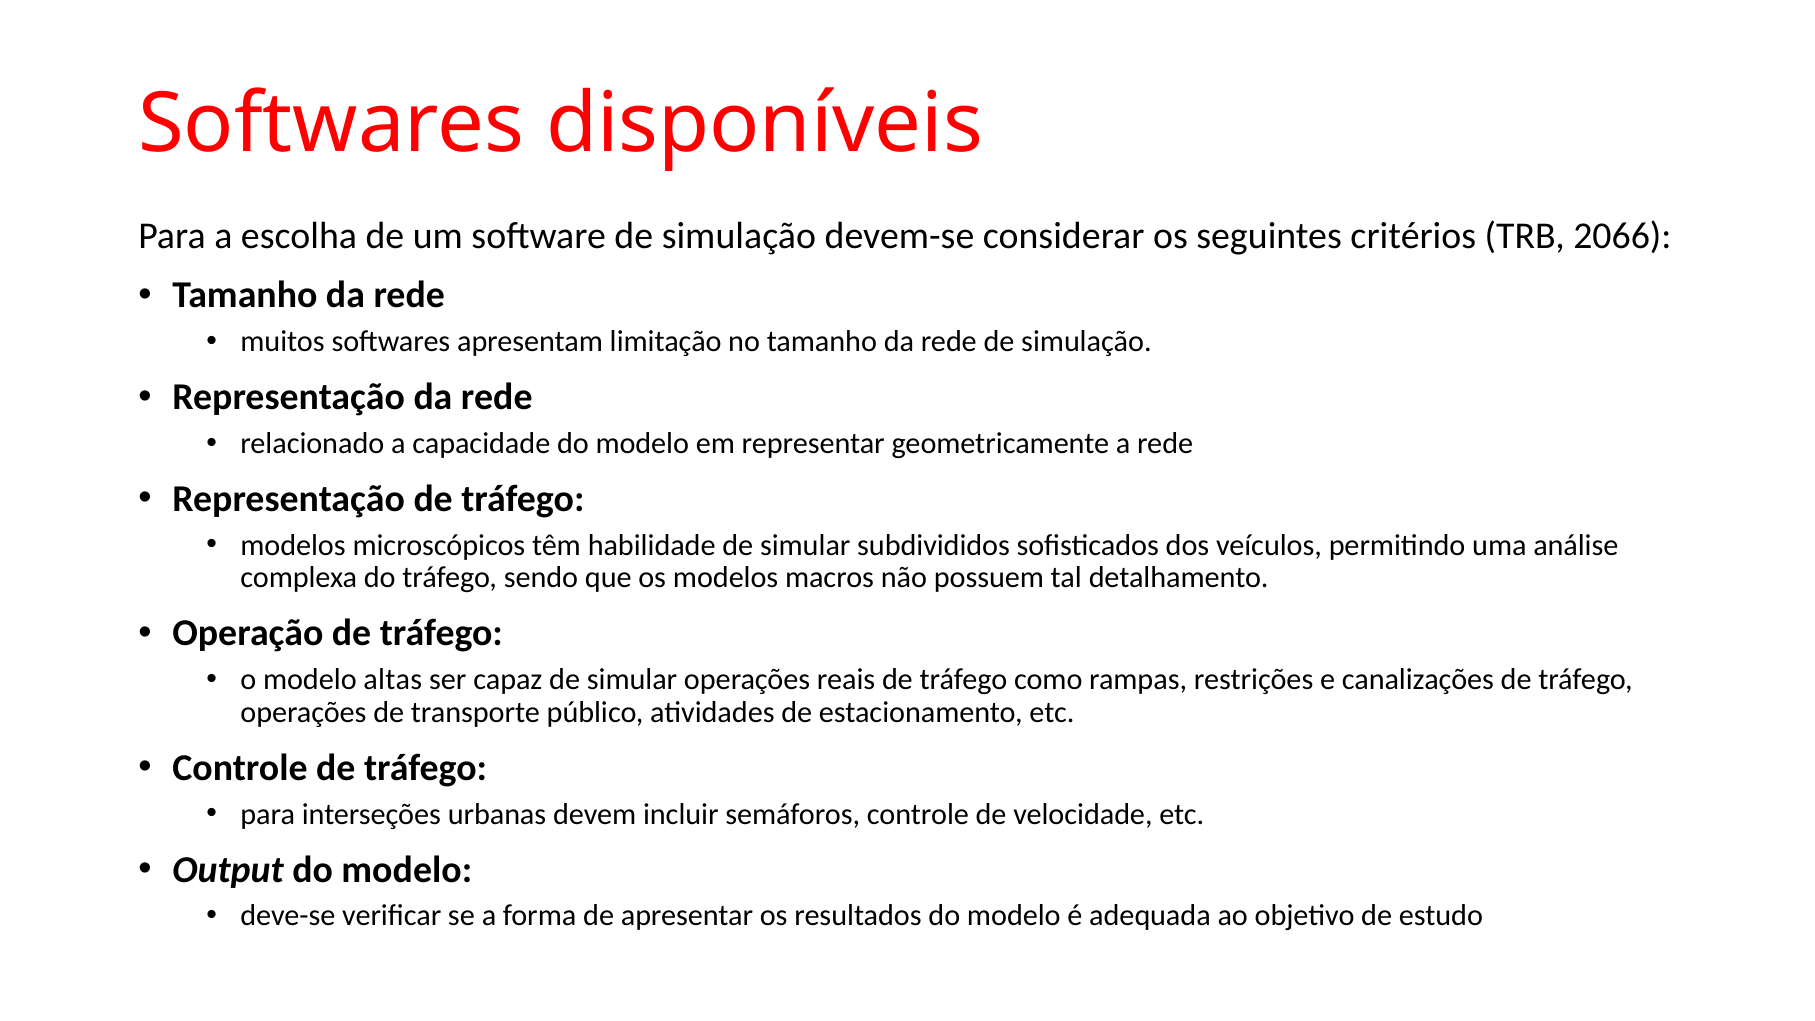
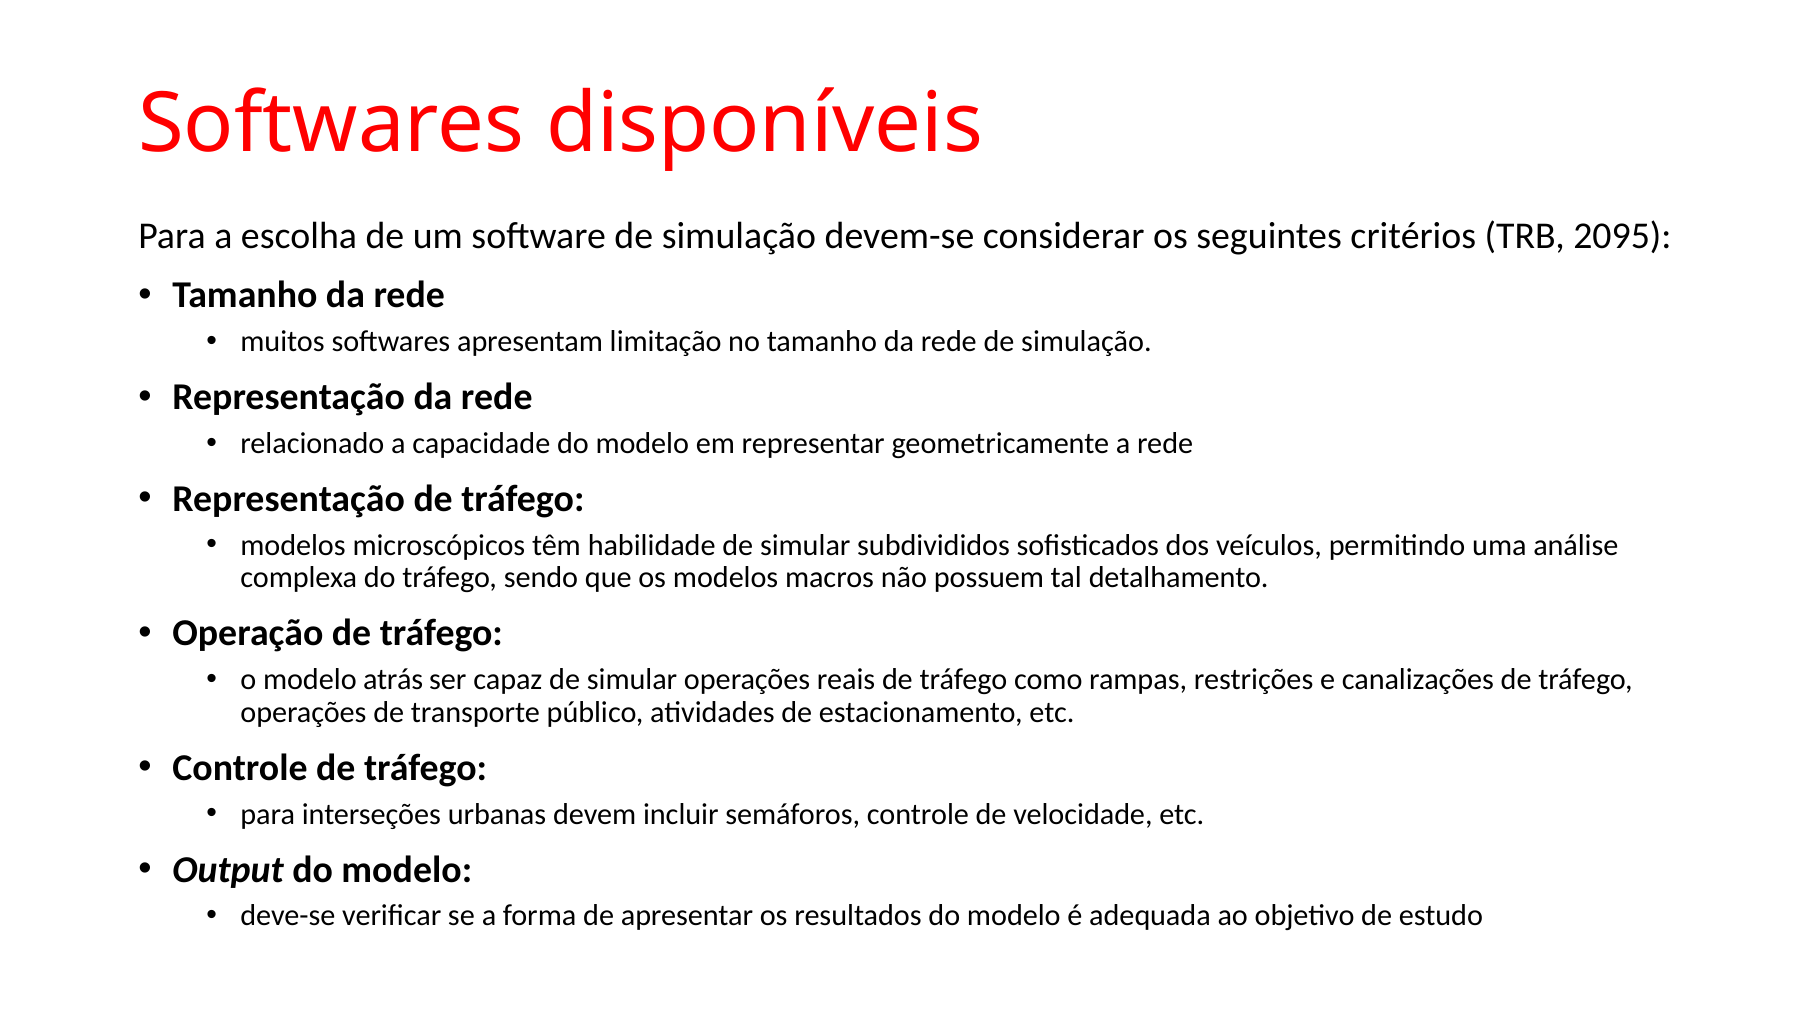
2066: 2066 -> 2095
altas: altas -> atrás
